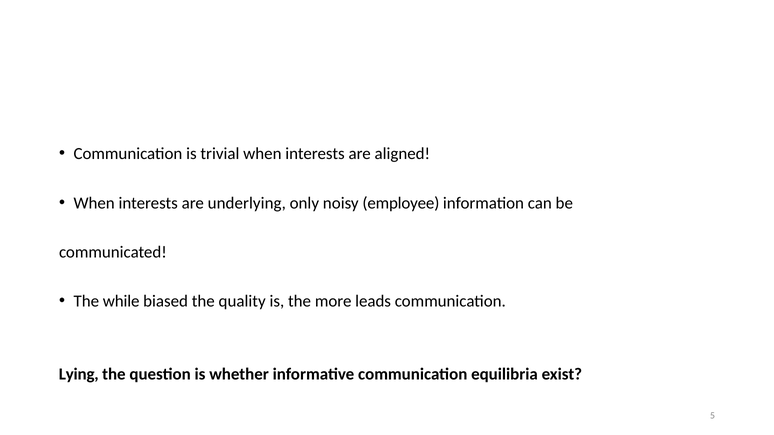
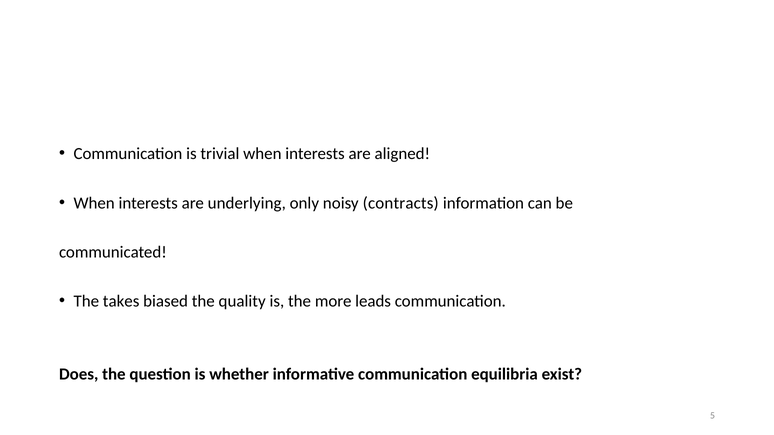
employee: employee -> contracts
while: while -> takes
Lying: Lying -> Does
